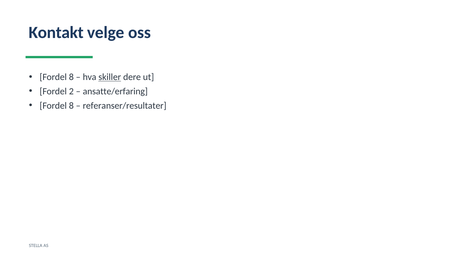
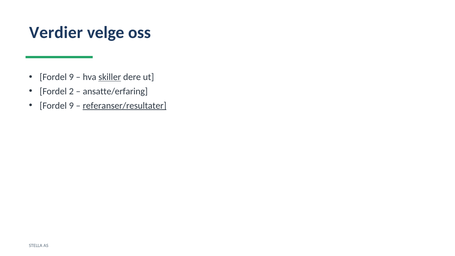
Kontakt: Kontakt -> Verdier
8 at (71, 77): 8 -> 9
8 at (71, 106): 8 -> 9
referanser/resultater underline: none -> present
